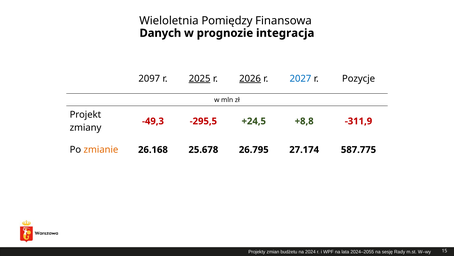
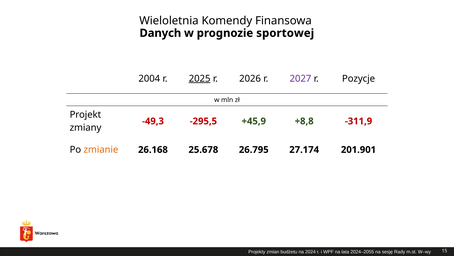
Pomiędzy: Pomiędzy -> Komendy
integracja: integracja -> sportowej
2097: 2097 -> 2004
2026 underline: present -> none
2027 colour: blue -> purple
+24,5: +24,5 -> +45,9
587.775: 587.775 -> 201.901
